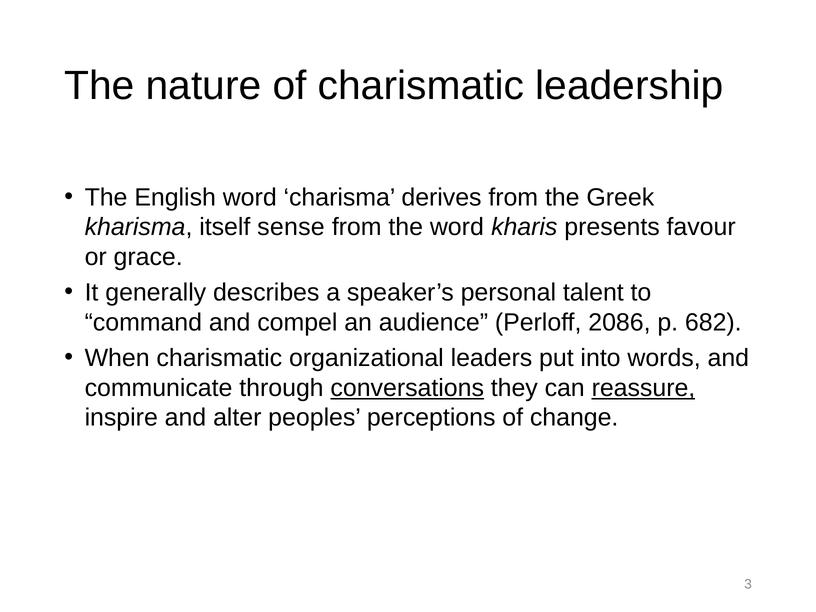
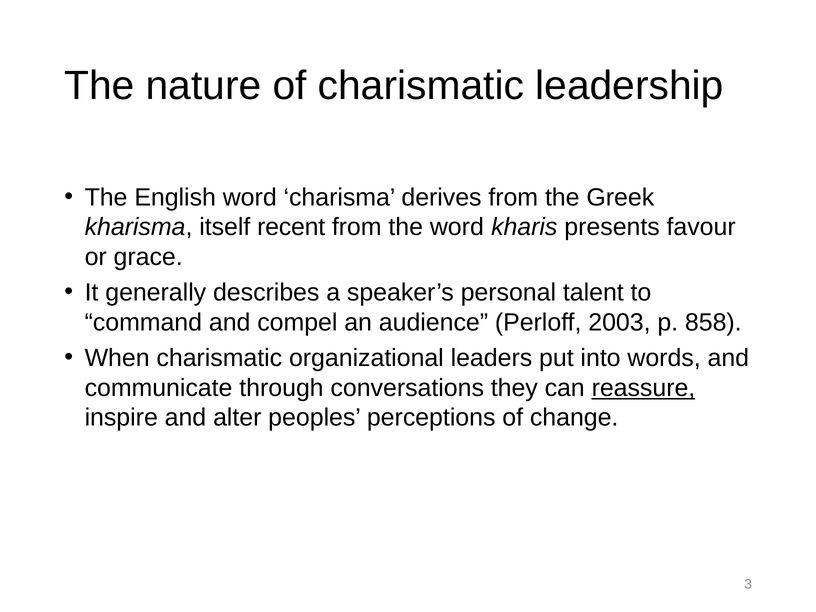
sense: sense -> recent
2086: 2086 -> 2003
682: 682 -> 858
conversations underline: present -> none
